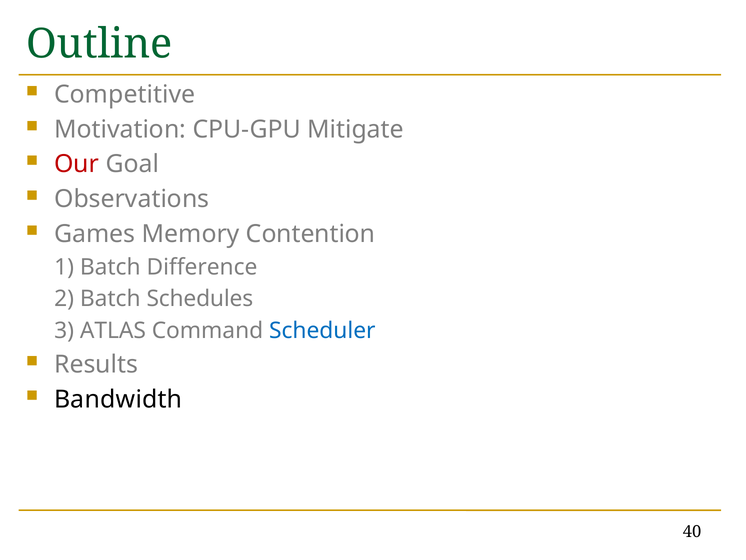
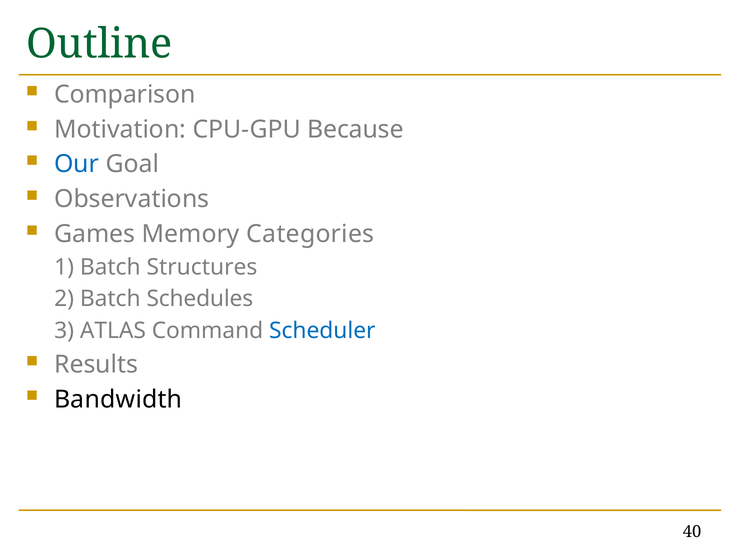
Competitive: Competitive -> Comparison
Mitigate: Mitigate -> Because
Our colour: red -> blue
Contention: Contention -> Categories
Difference: Difference -> Structures
